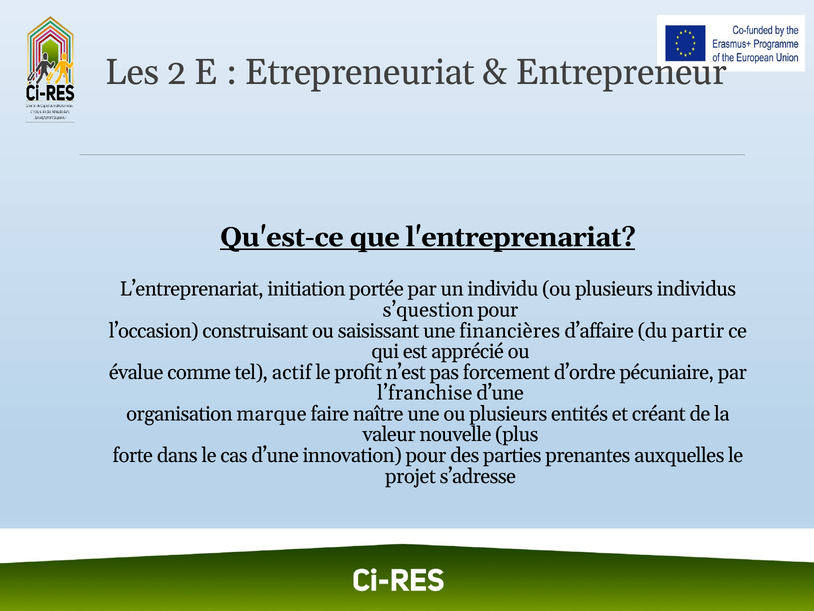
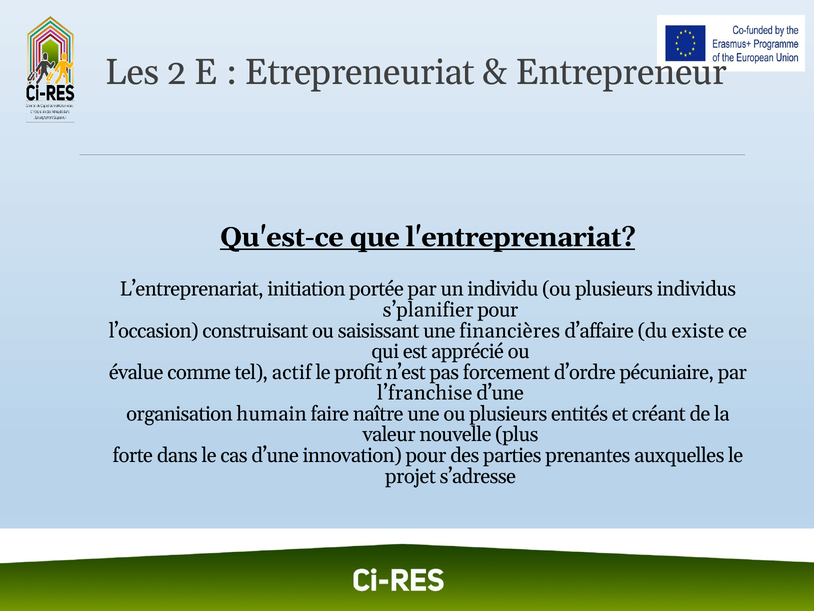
s’question: s’question -> s’planifier
partir: partir -> existe
marque: marque -> humain
